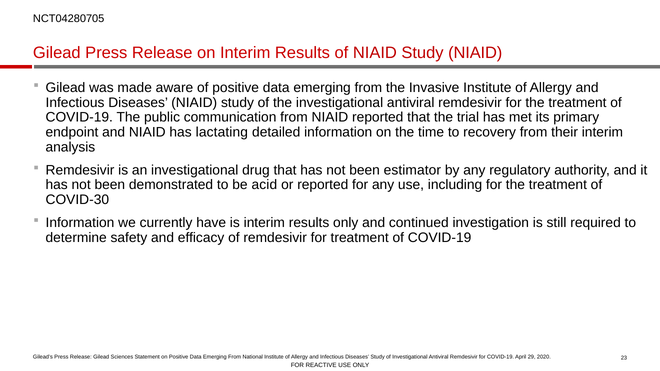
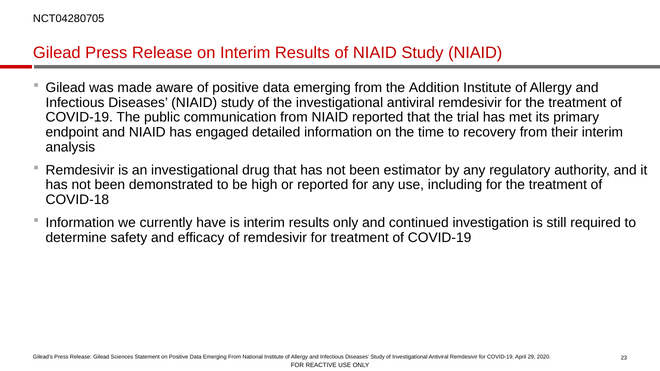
Invasive: Invasive -> Addition
lactating: lactating -> engaged
acid: acid -> high
COVID-30: COVID-30 -> COVID-18
